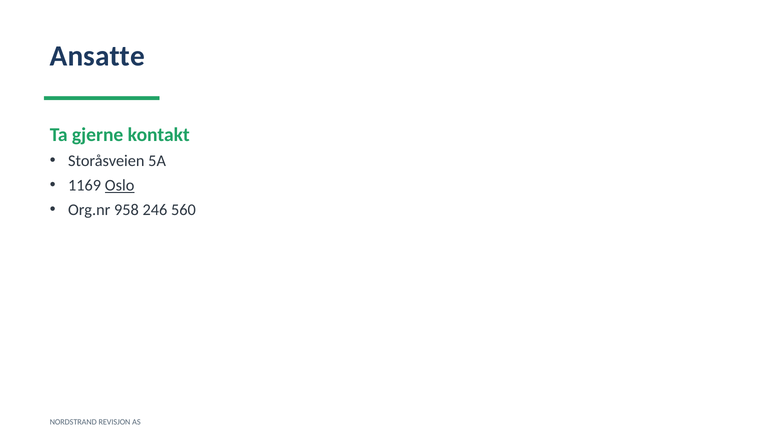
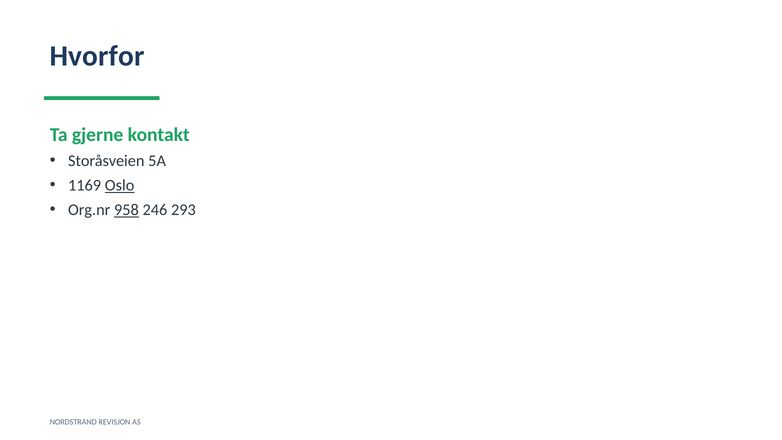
Ansatte: Ansatte -> Hvorfor
958 underline: none -> present
560: 560 -> 293
